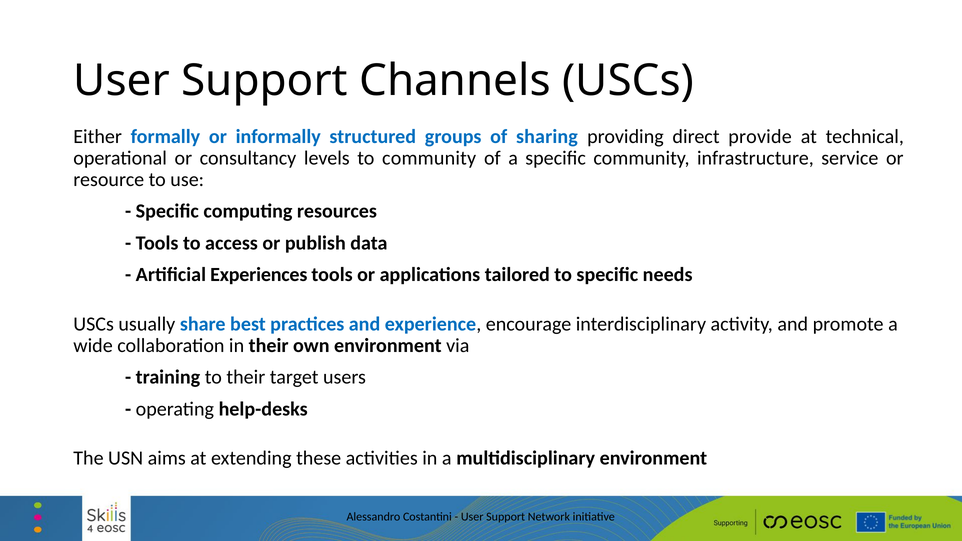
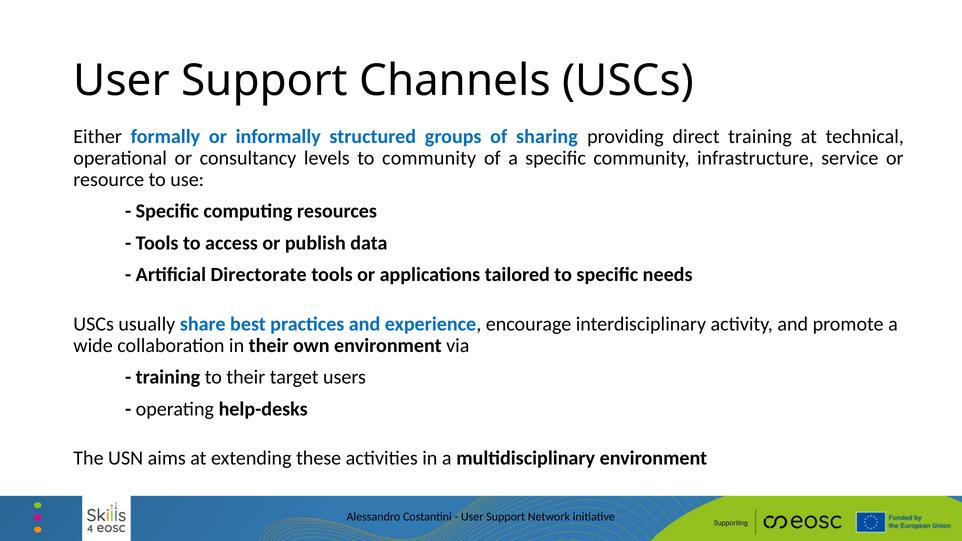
direct provide: provide -> training
Experiences: Experiences -> Directorate
